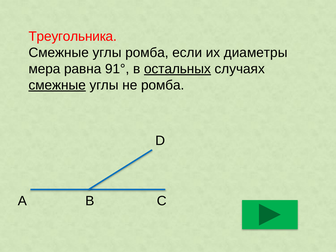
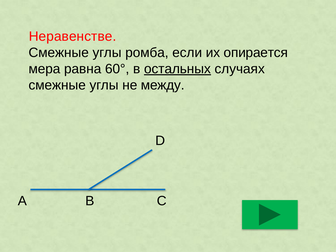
Треугольника: Треугольника -> Неравенстве
диаметры: диаметры -> опирается
91°: 91° -> 60°
смежные at (57, 85) underline: present -> none
не ромба: ромба -> между
